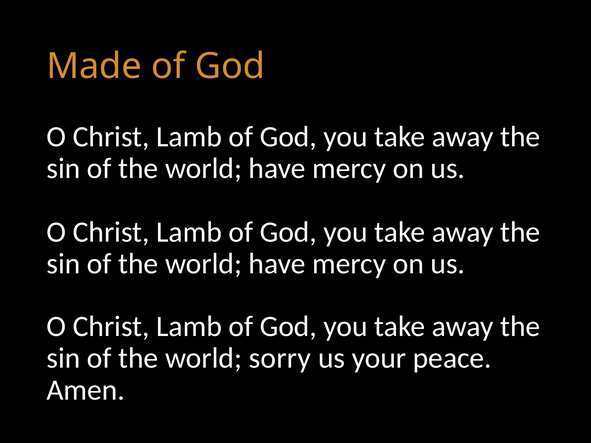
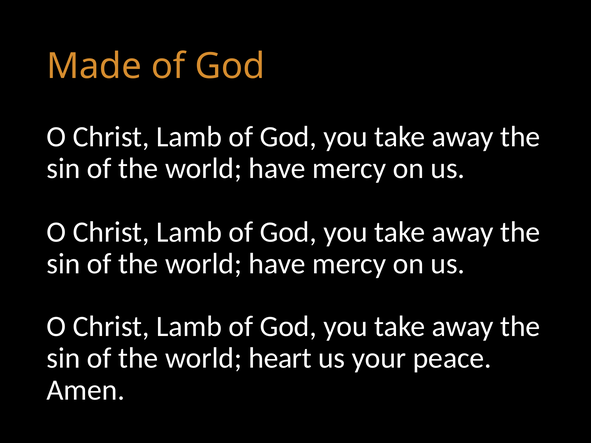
sorry: sorry -> heart
